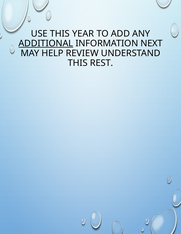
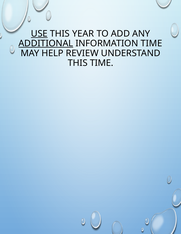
USE underline: none -> present
INFORMATION NEXT: NEXT -> TIME
THIS REST: REST -> TIME
